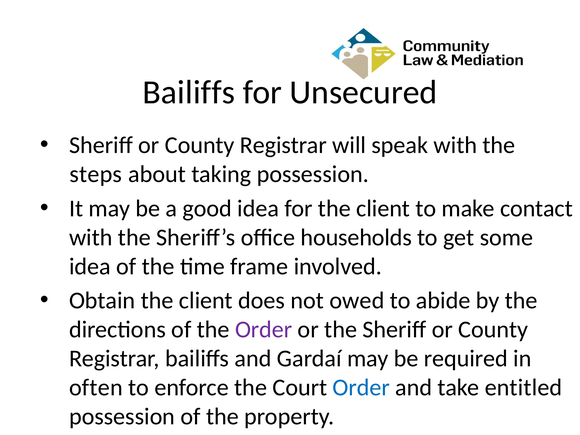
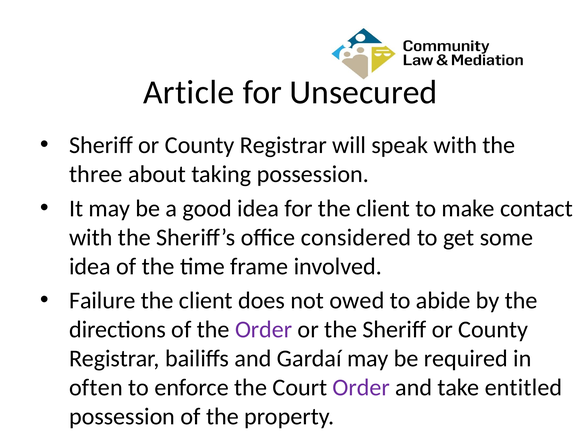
Bailiffs at (189, 92): Bailiffs -> Article
steps: steps -> three
households: households -> considered
Obtain: Obtain -> Failure
Order at (361, 388) colour: blue -> purple
